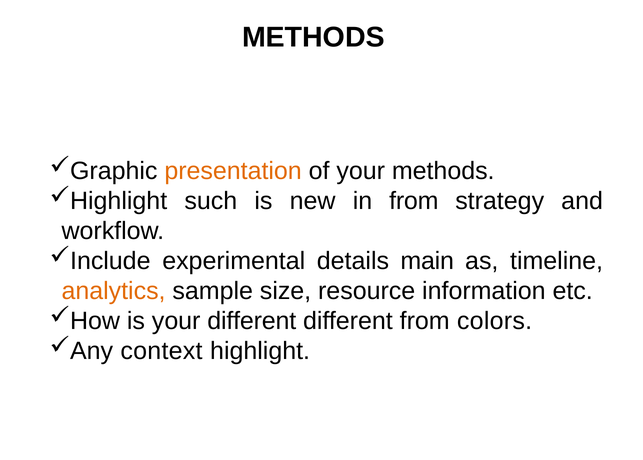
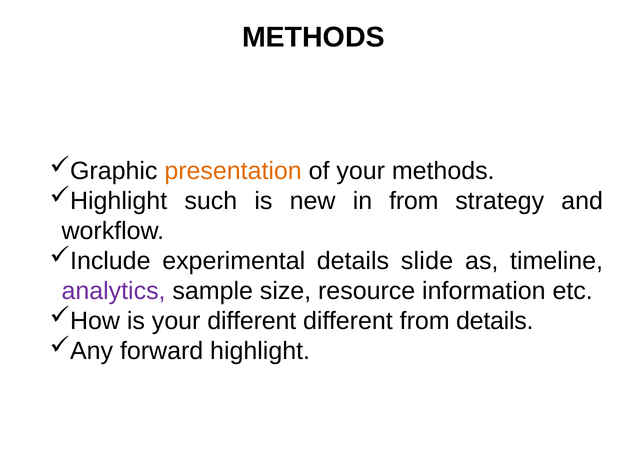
main: main -> slide
analytics colour: orange -> purple
from colors: colors -> details
context: context -> forward
